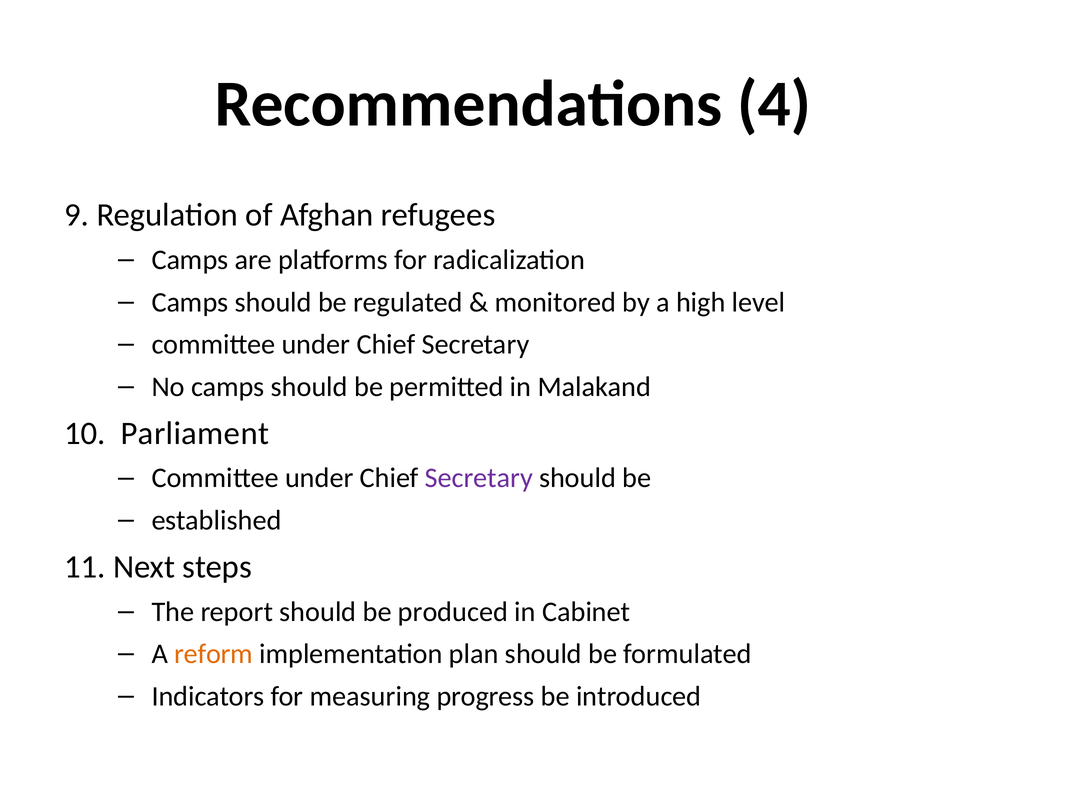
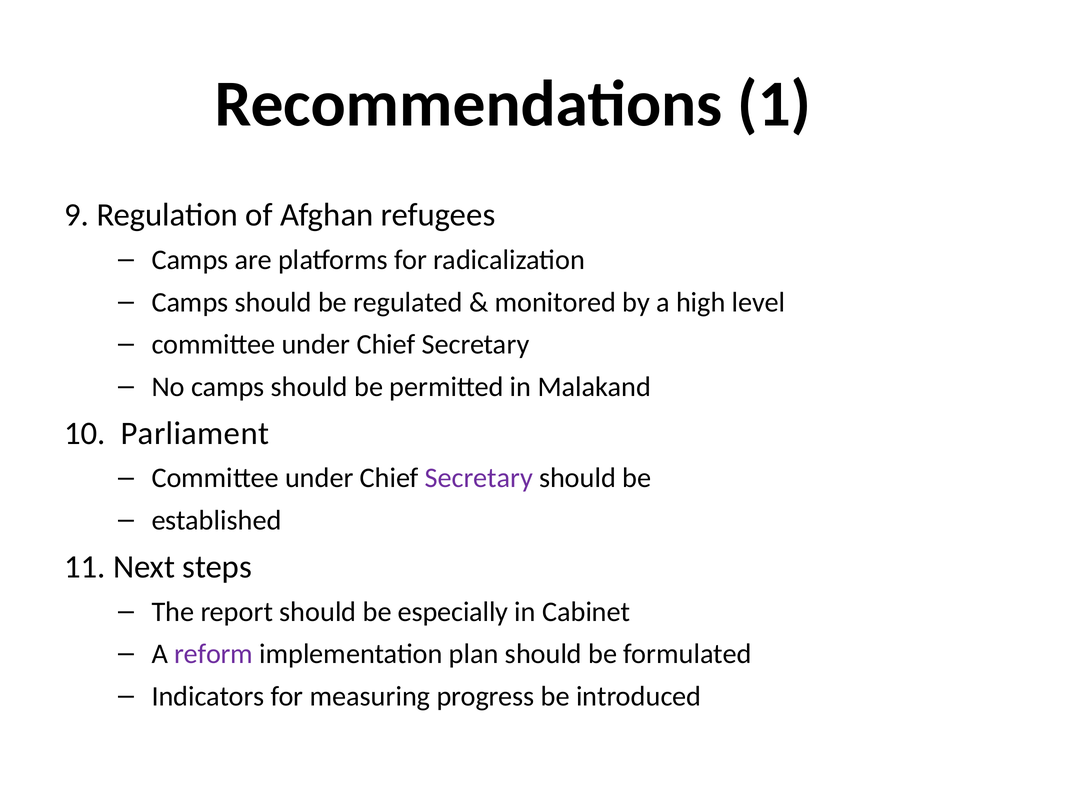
4: 4 -> 1
produced: produced -> especially
reform colour: orange -> purple
